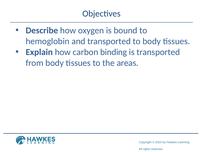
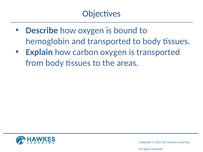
carbon binding: binding -> oxygen
